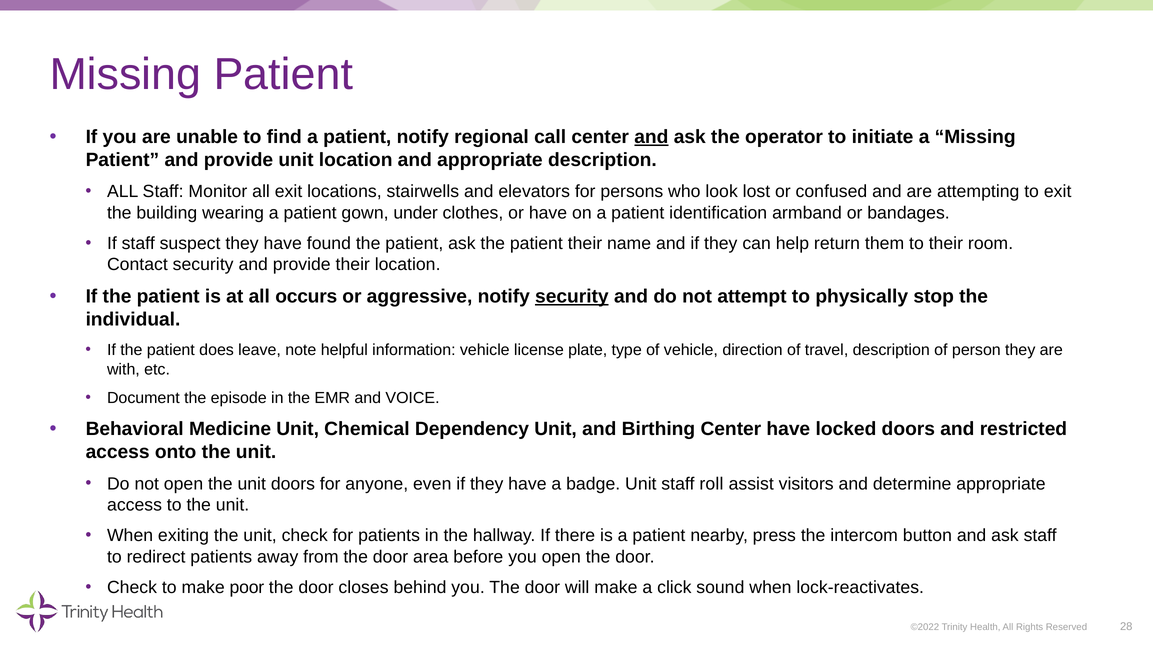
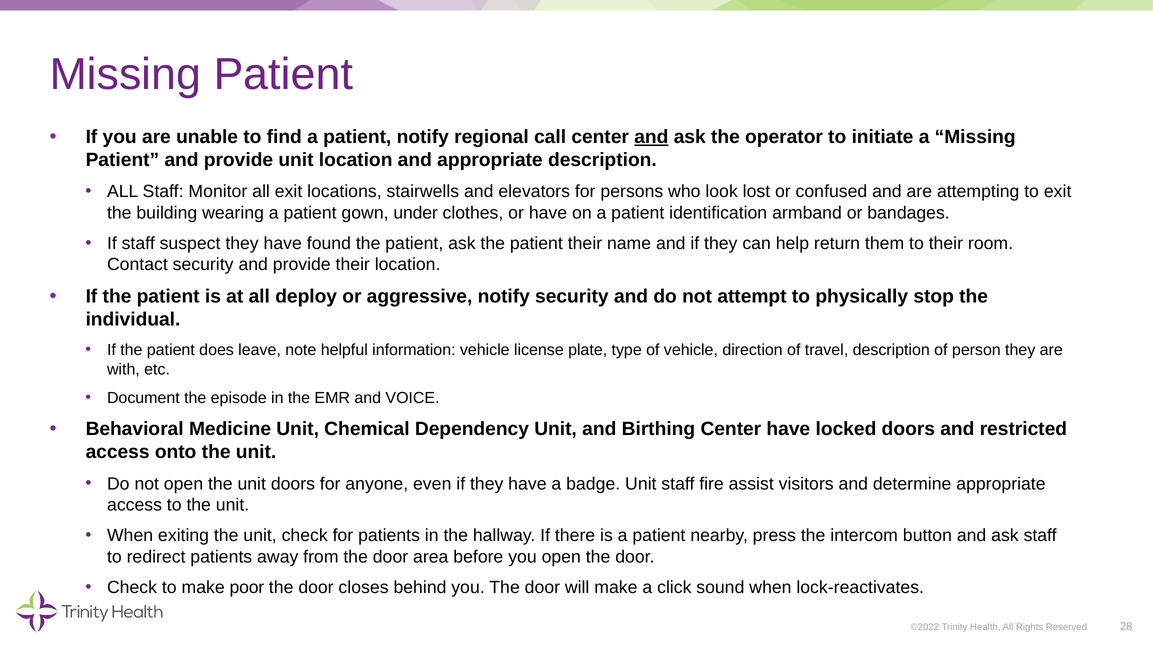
occurs: occurs -> deploy
security at (572, 297) underline: present -> none
roll: roll -> fire
